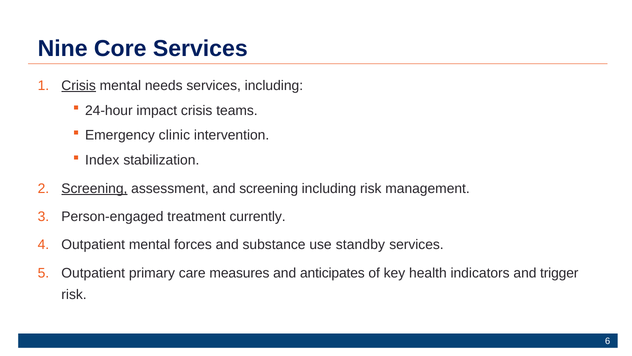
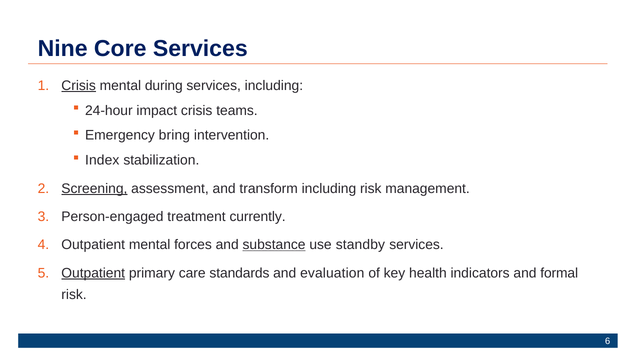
needs: needs -> during
clinic: clinic -> bring
and screening: screening -> transform
substance underline: none -> present
Outpatient at (93, 273) underline: none -> present
measures: measures -> standards
anticipates: anticipates -> evaluation
trigger: trigger -> formal
